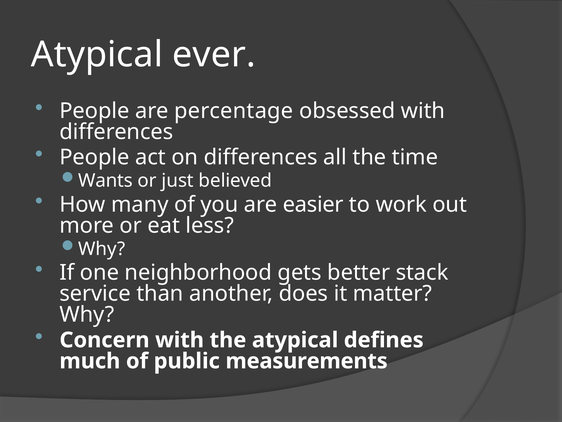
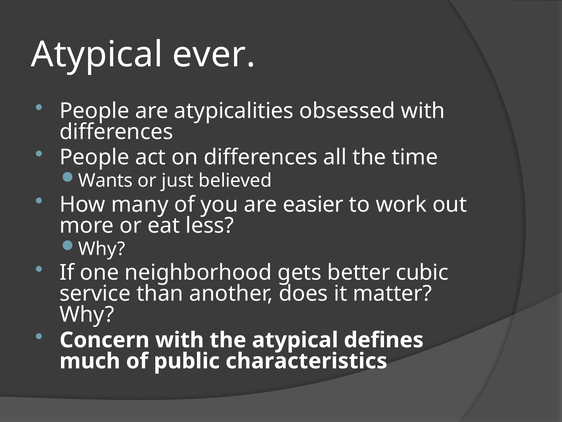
percentage: percentage -> atypicalities
stack: stack -> cubic
measurements: measurements -> characteristics
